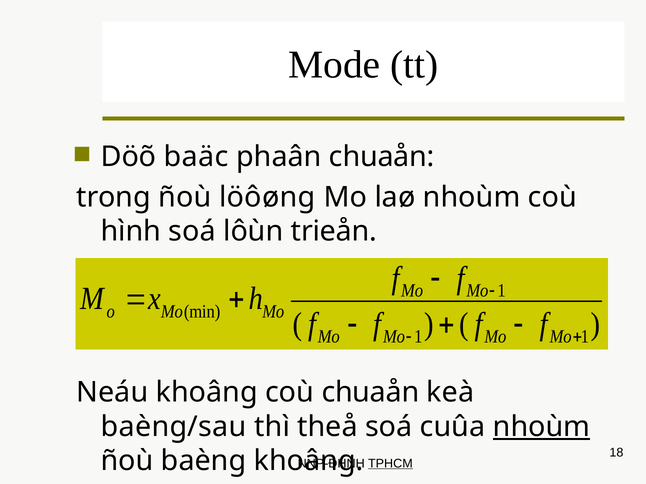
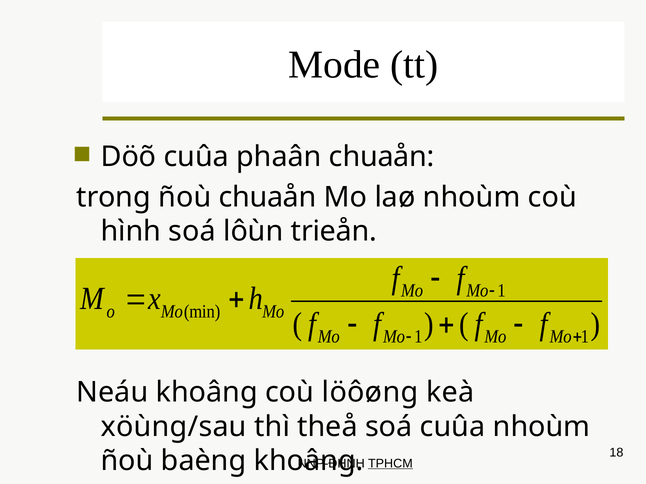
Döõ baäc: baäc -> cuûa
ñoù löôøng: löôøng -> chuaån
coù chuaån: chuaån -> löôøng
baèng/sau: baèng/sau -> xöùng/sau
nhoùm at (542, 427) underline: present -> none
